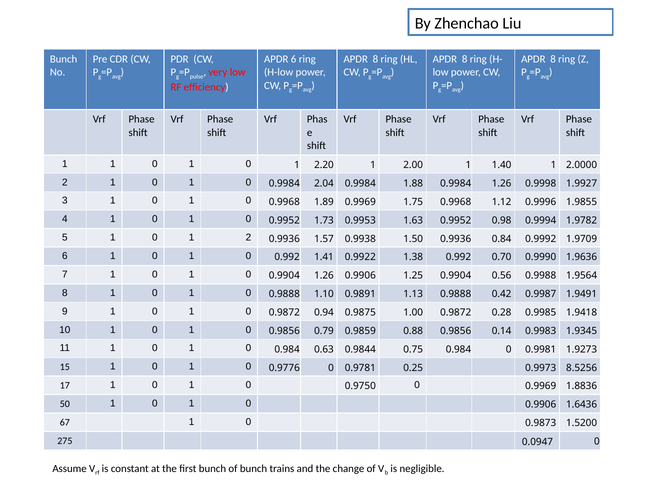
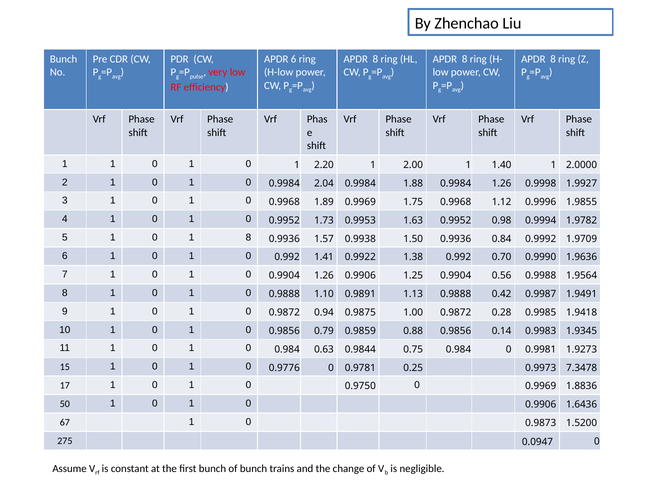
1 2: 2 -> 8
8.5256: 8.5256 -> 7.3478
